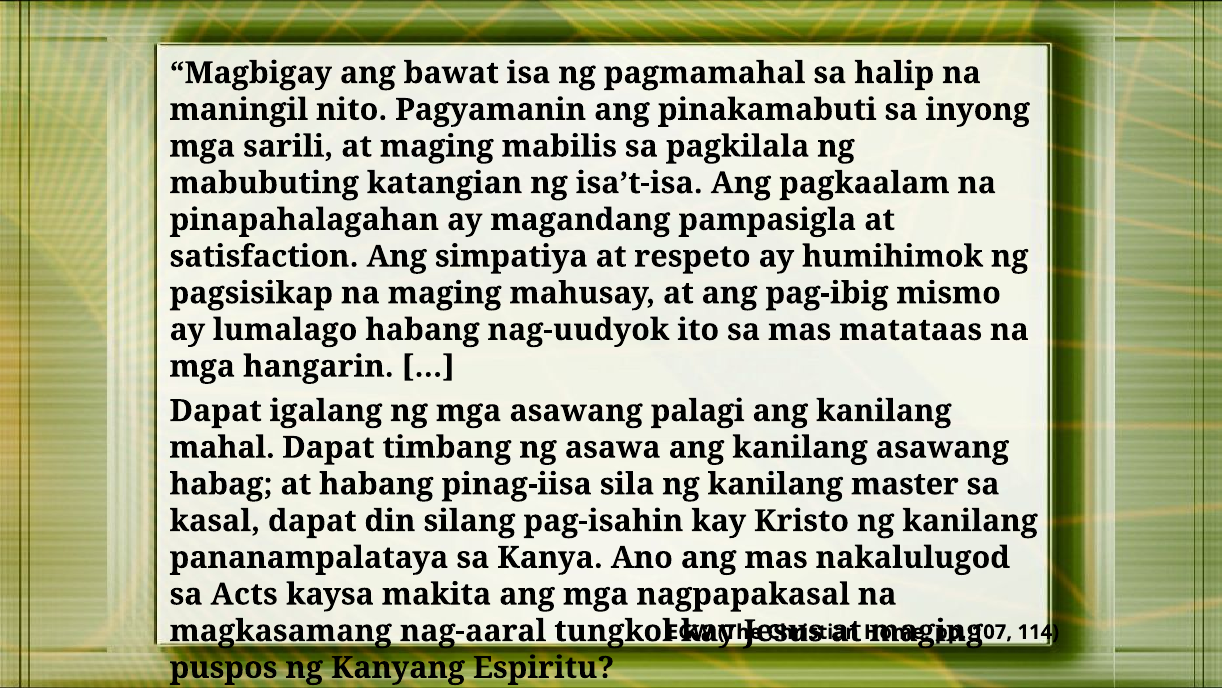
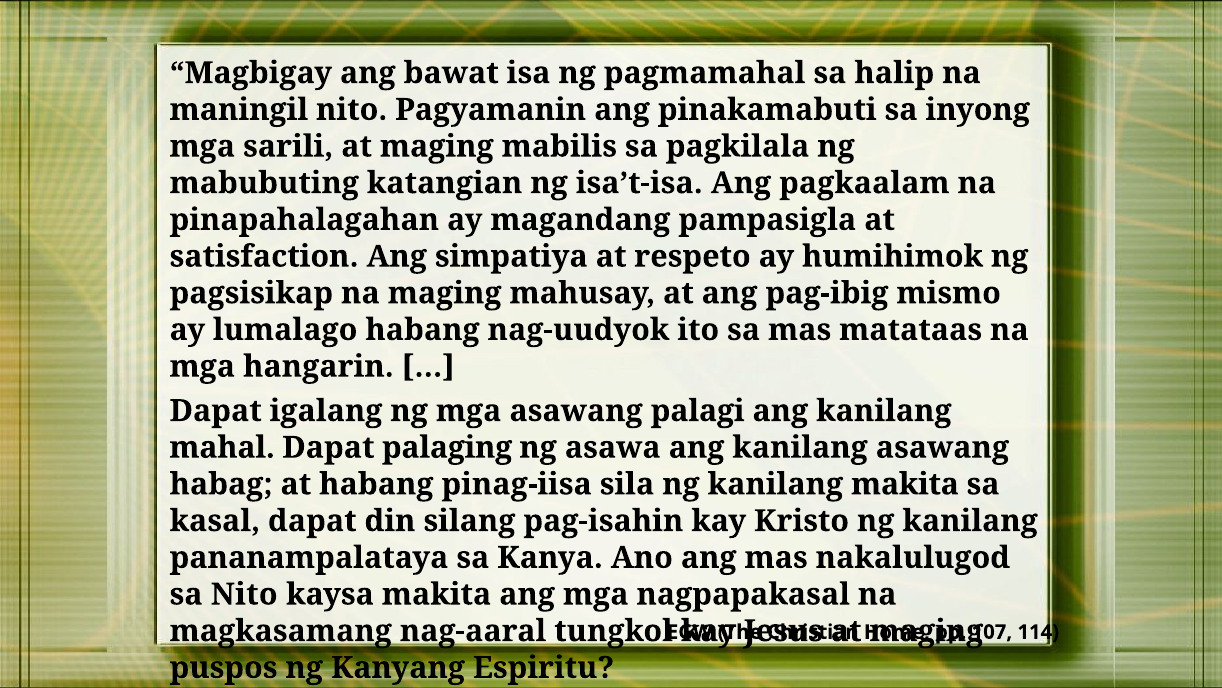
timbang: timbang -> palaging
kanilang master: master -> makita
sa Acts: Acts -> Nito
